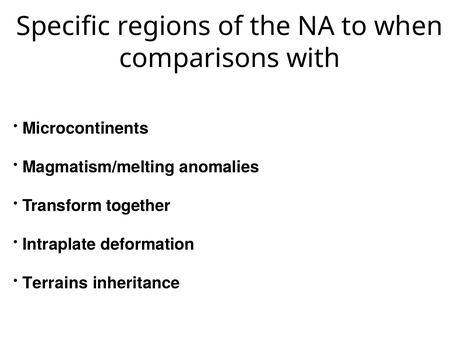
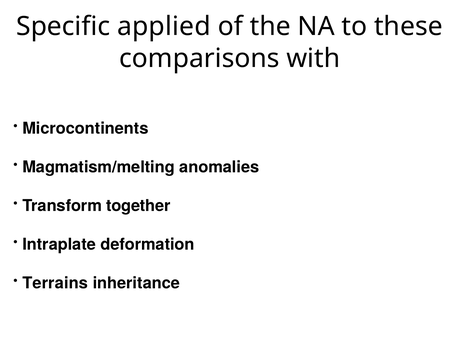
regions: regions -> applied
when: when -> these
